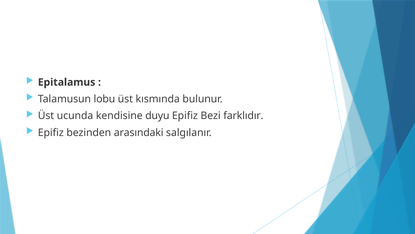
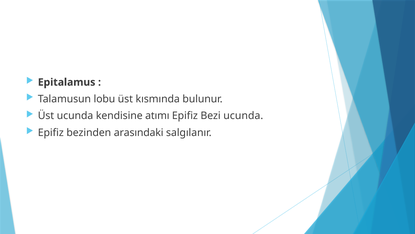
duyu: duyu -> atımı
Bezi farklıdır: farklıdır -> ucunda
